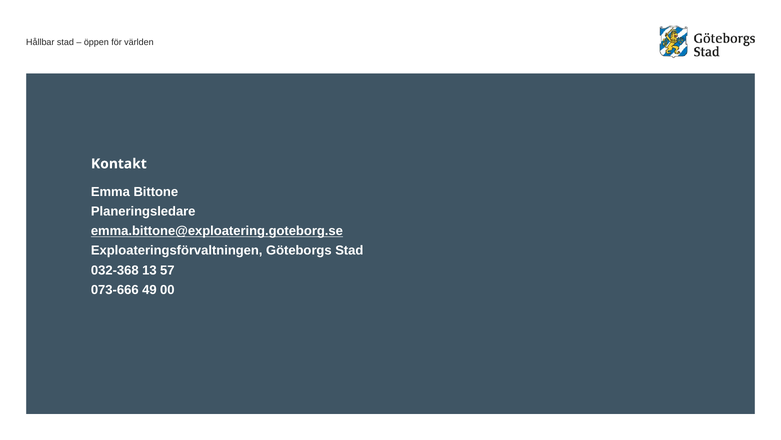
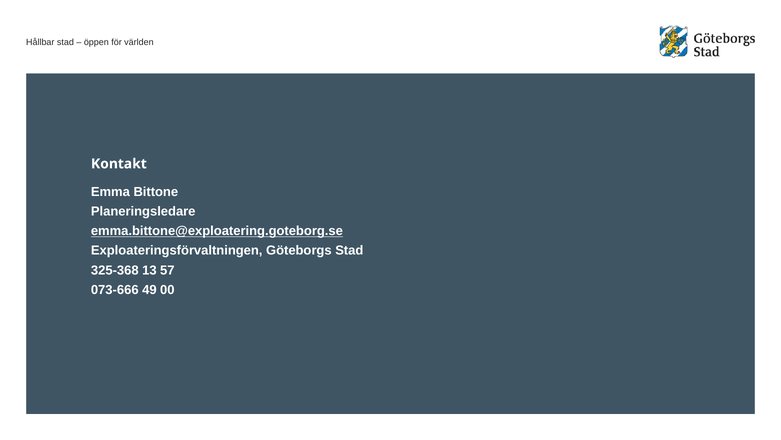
032-368: 032-368 -> 325-368
